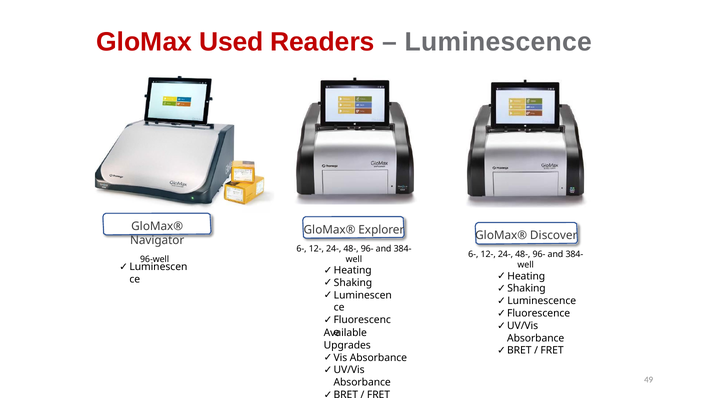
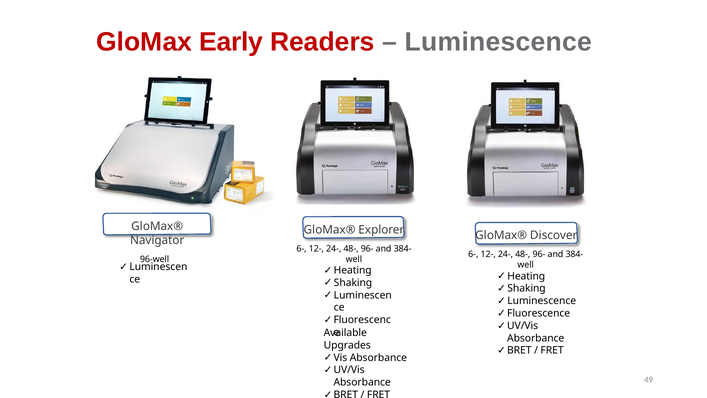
Used: Used -> Early
